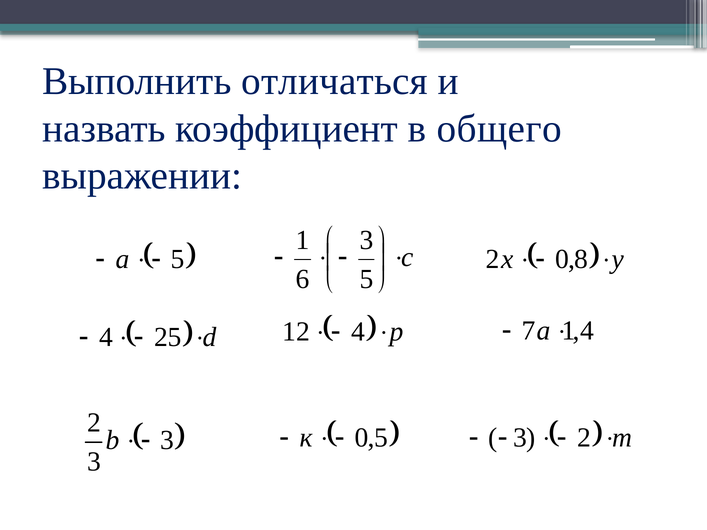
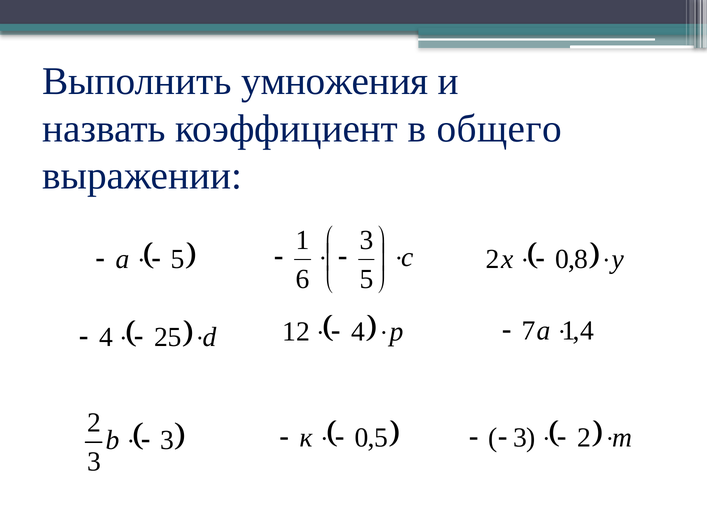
отличаться: отличаться -> умножения
